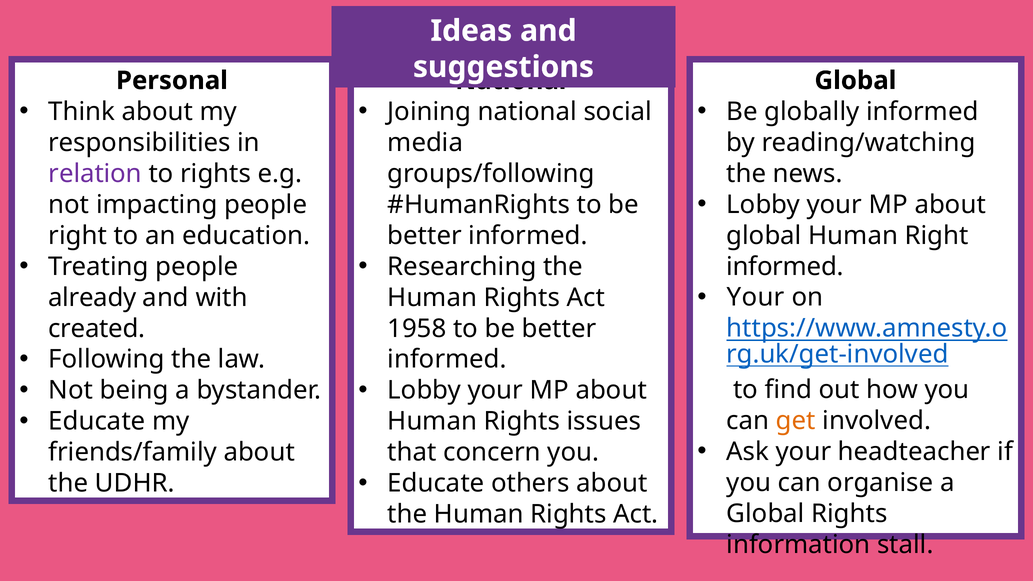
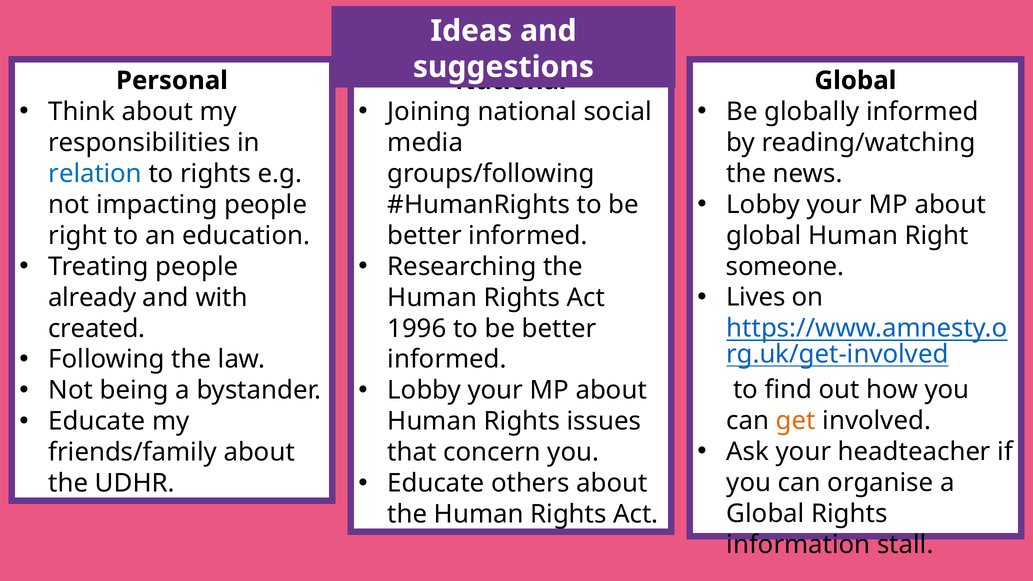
relation colour: purple -> blue
informed at (785, 267): informed -> someone
Your at (756, 297): Your -> Lives
1958: 1958 -> 1996
